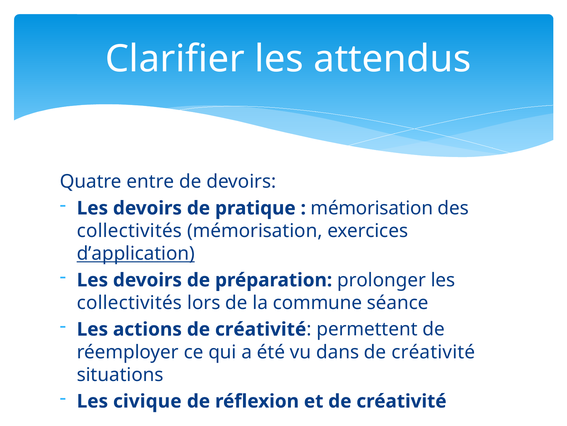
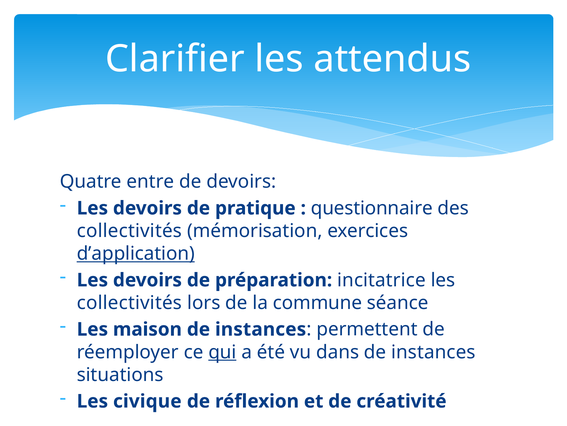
mémorisation at (372, 208): mémorisation -> questionnaire
prolonger: prolonger -> incitatrice
actions: actions -> maison
créativité at (261, 329): créativité -> instances
qui underline: none -> present
dans de créativité: créativité -> instances
